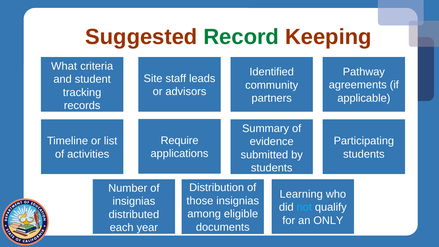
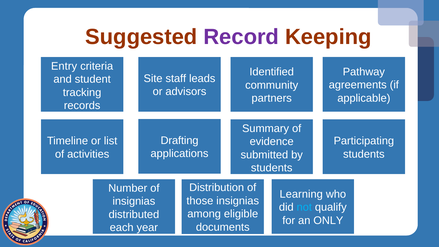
Record colour: green -> purple
What: What -> Entry
Require: Require -> Drafting
